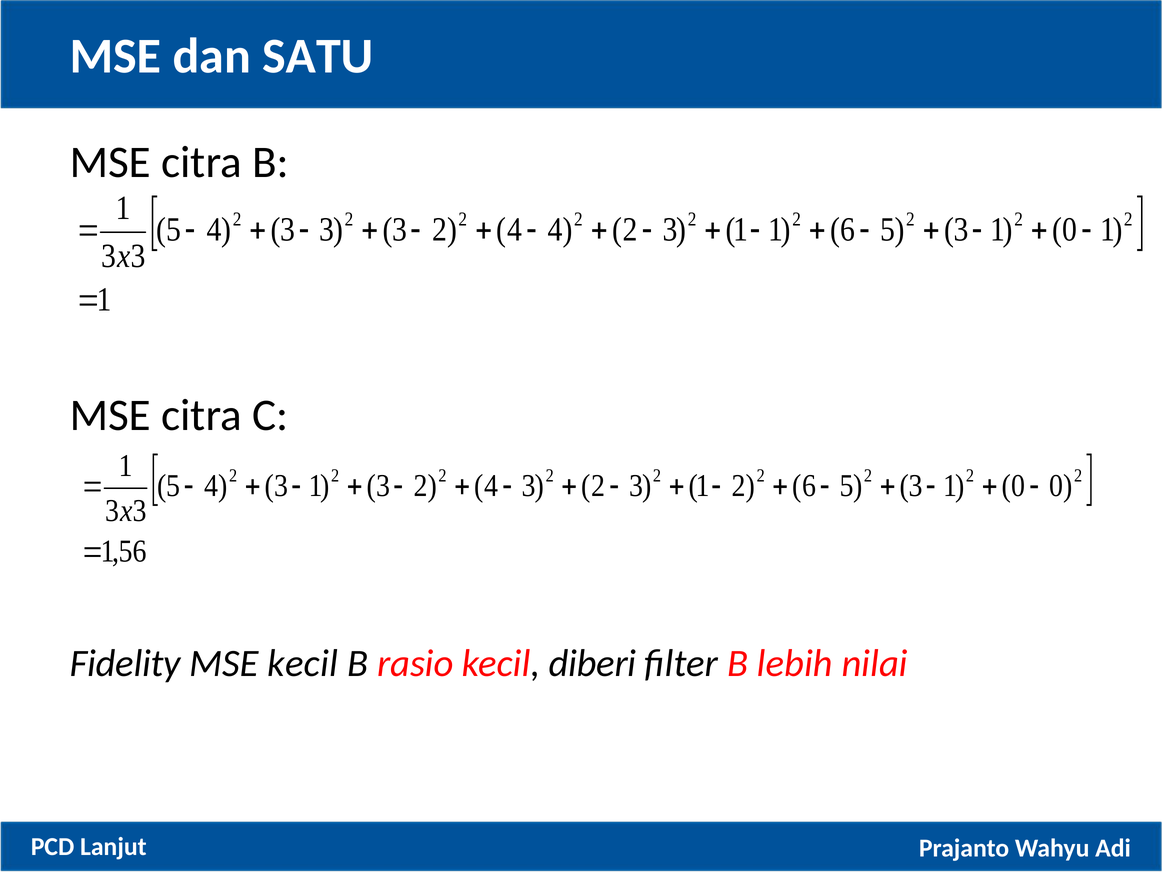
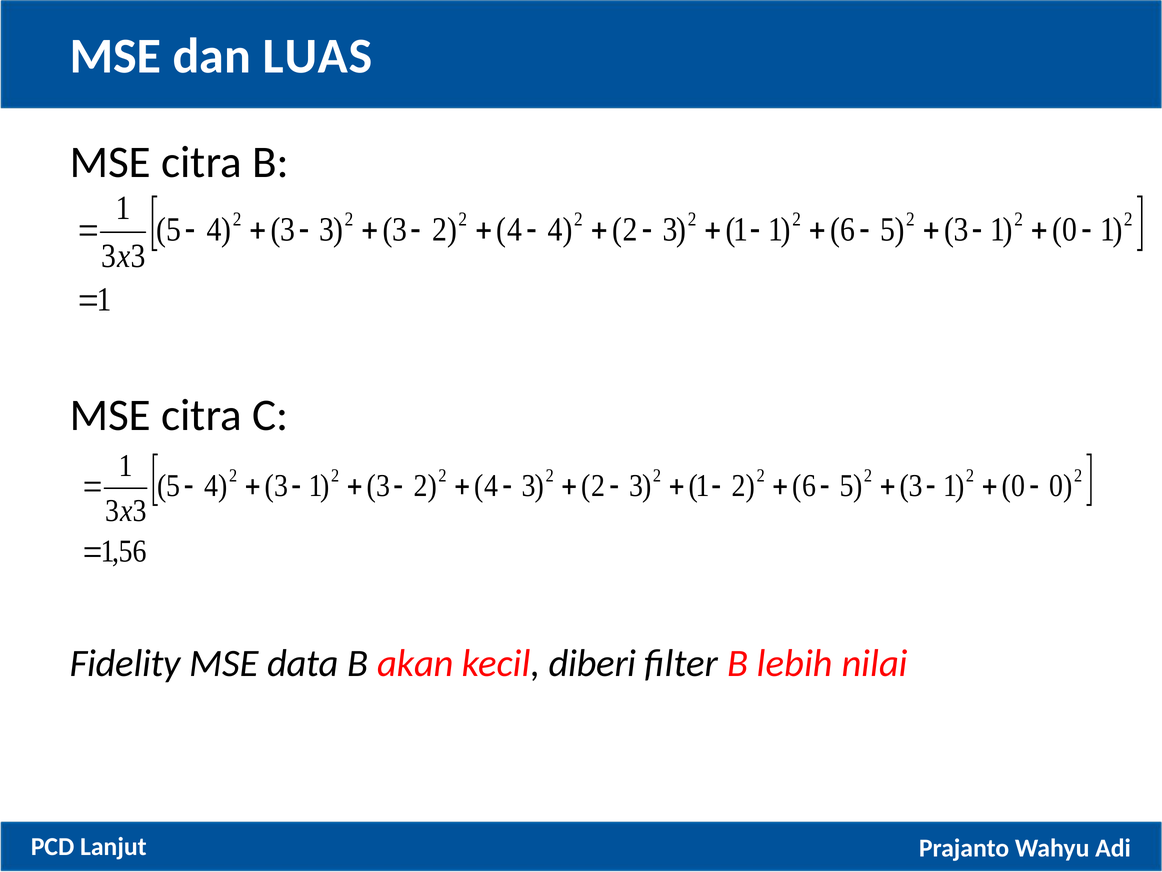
SATU: SATU -> LUAS
MSE kecil: kecil -> data
rasio: rasio -> akan
